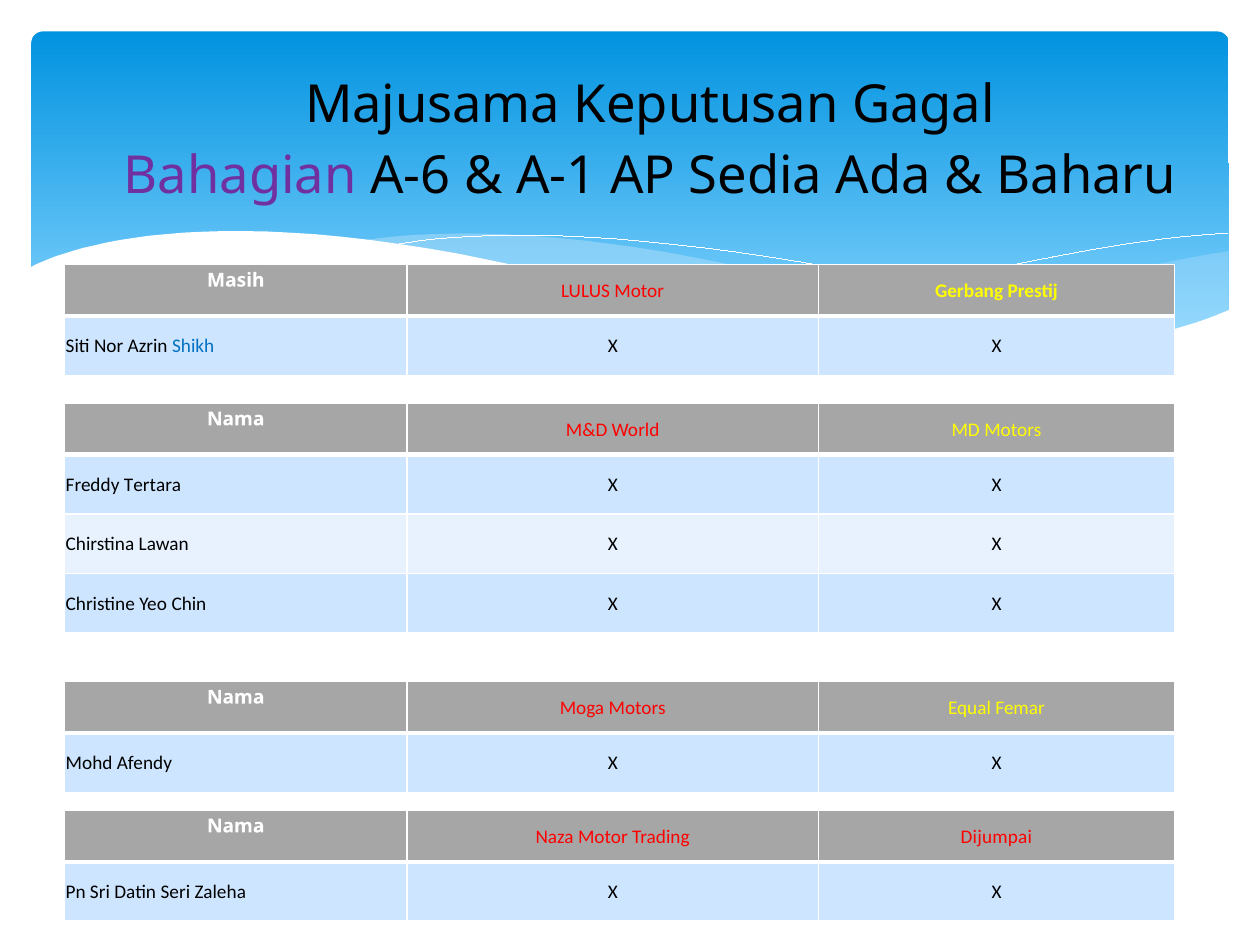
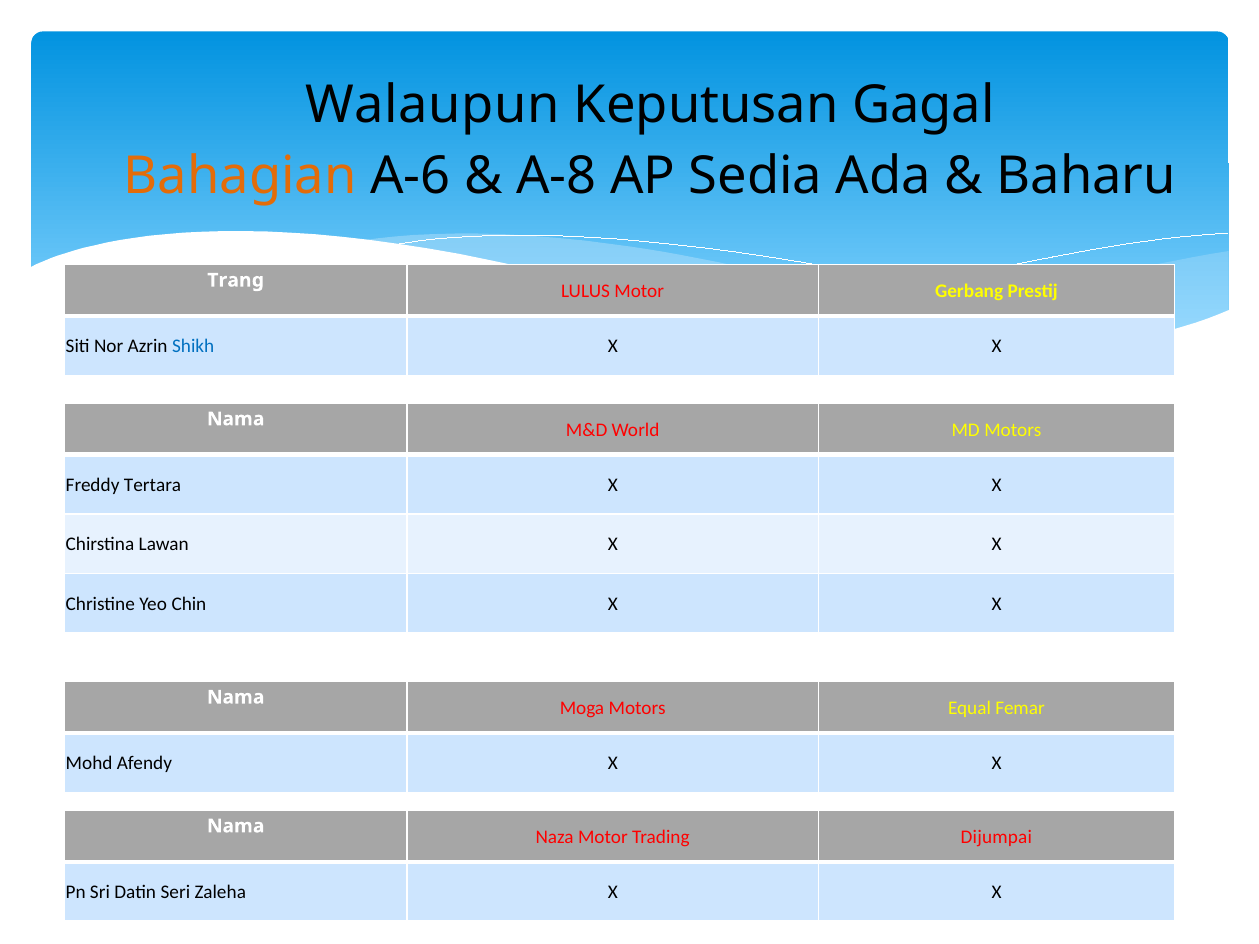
Majusama: Majusama -> Walaupun
Bahagian colour: purple -> orange
A-1: A-1 -> A-8
Masih: Masih -> Trang
